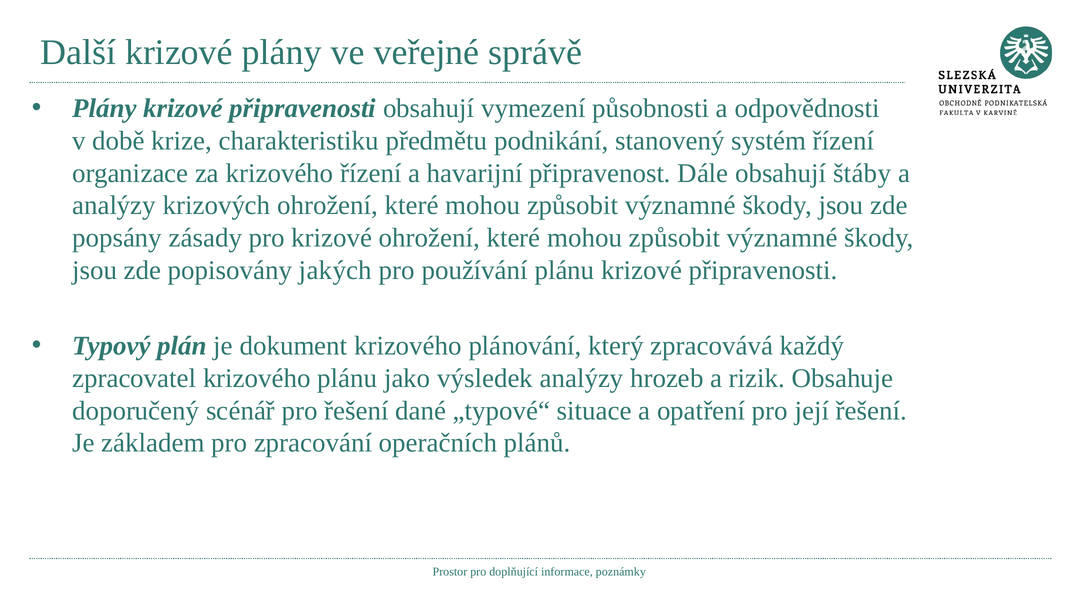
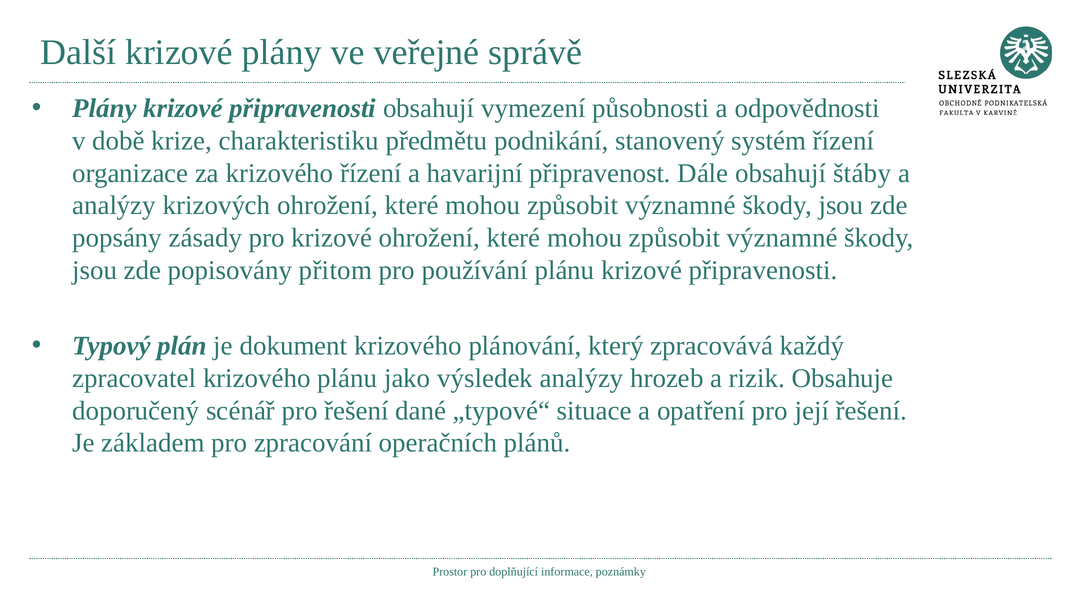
jakých: jakých -> přitom
